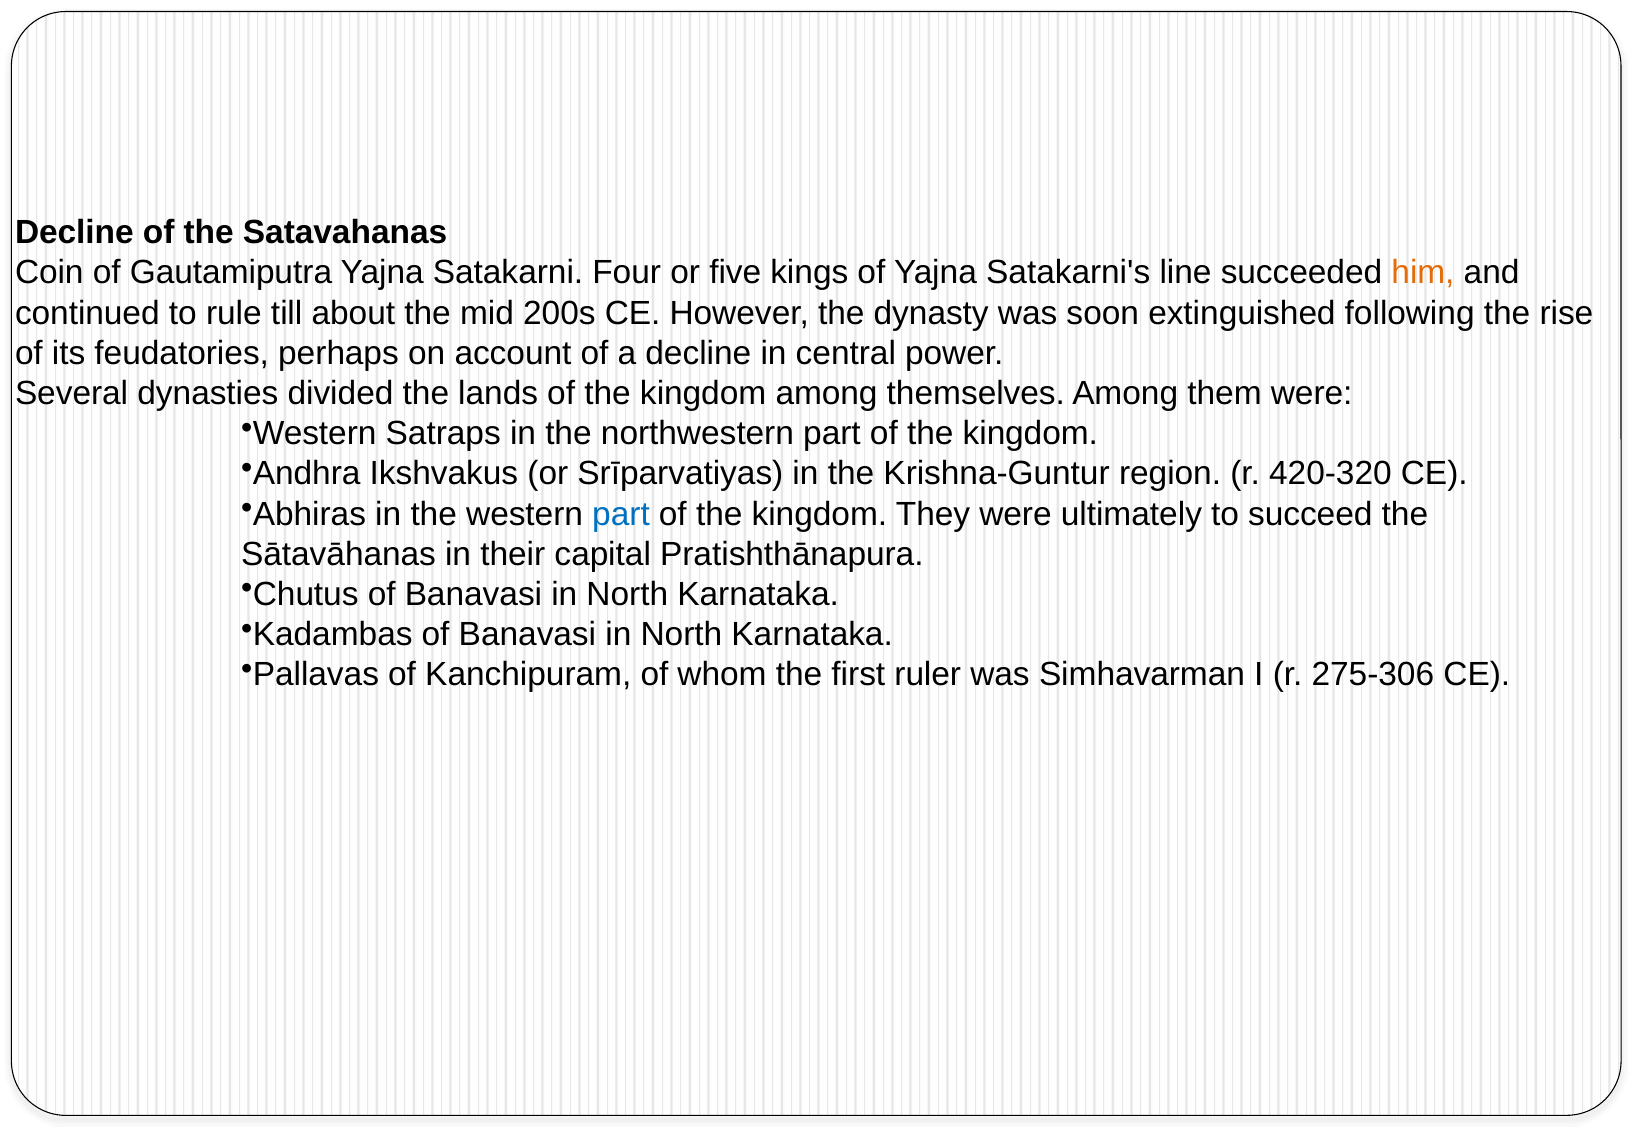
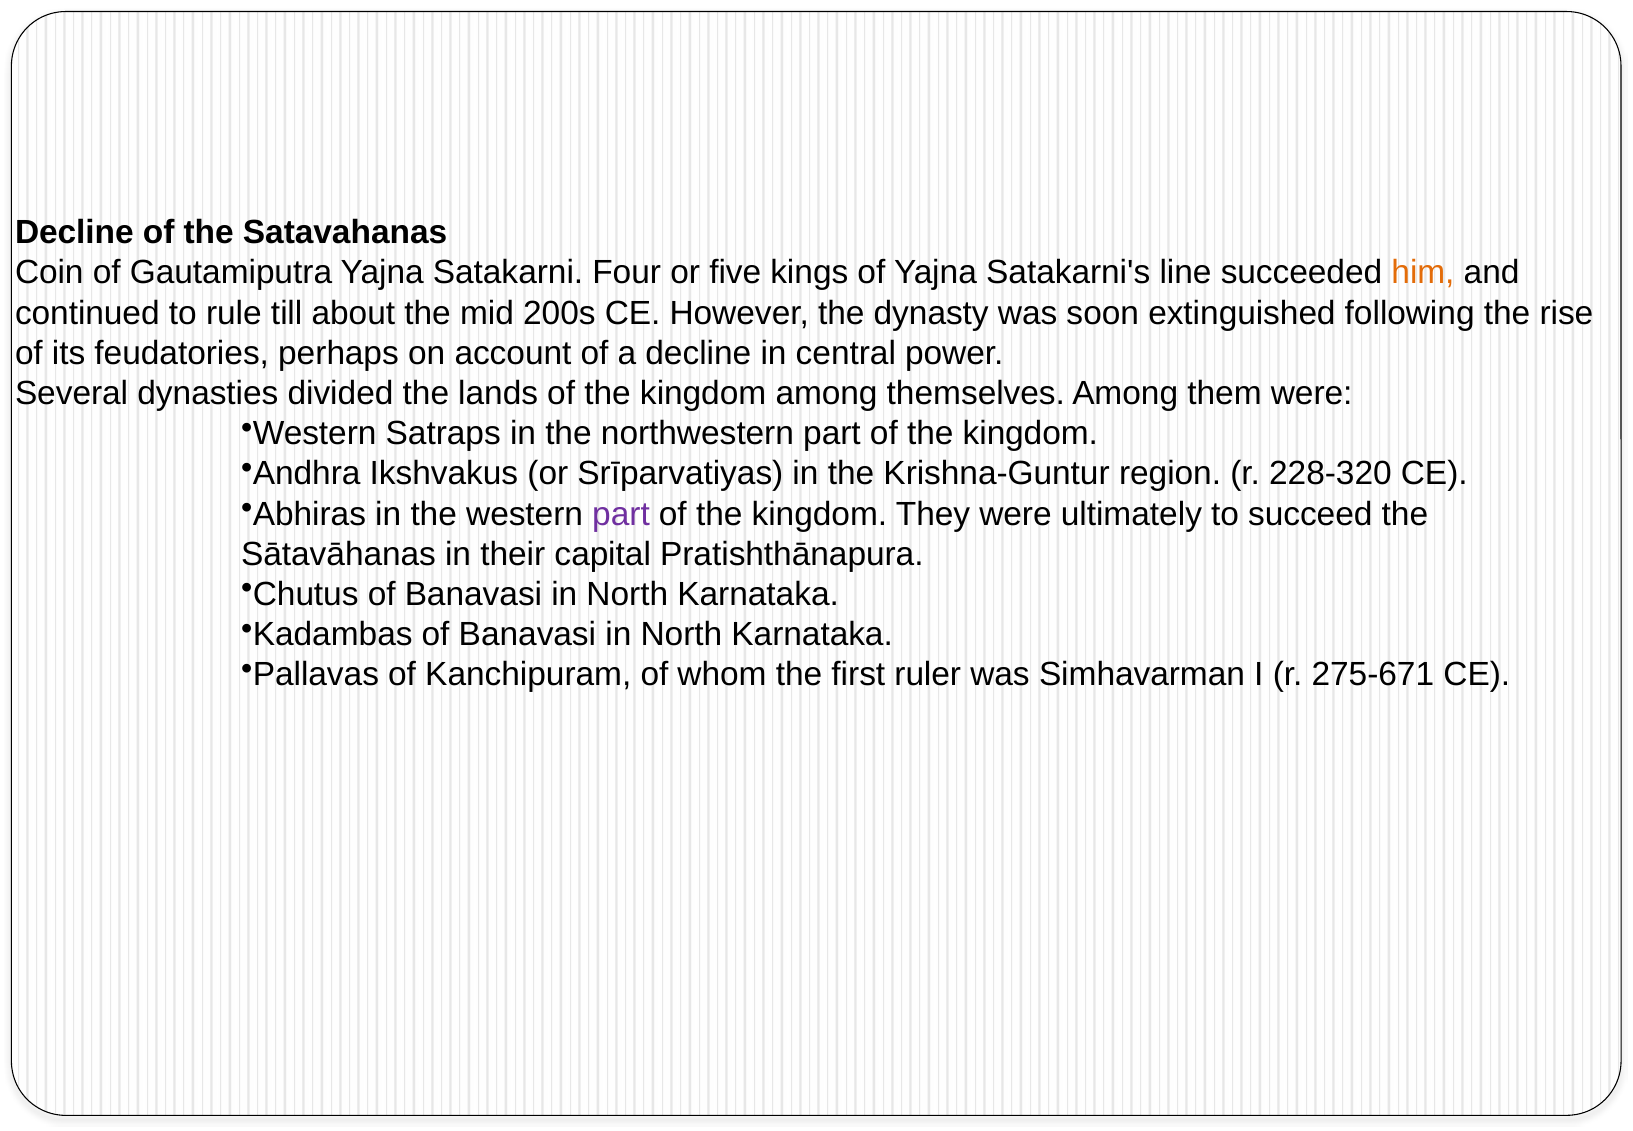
420-320: 420-320 -> 228-320
part at (621, 514) colour: blue -> purple
275-306: 275-306 -> 275-671
